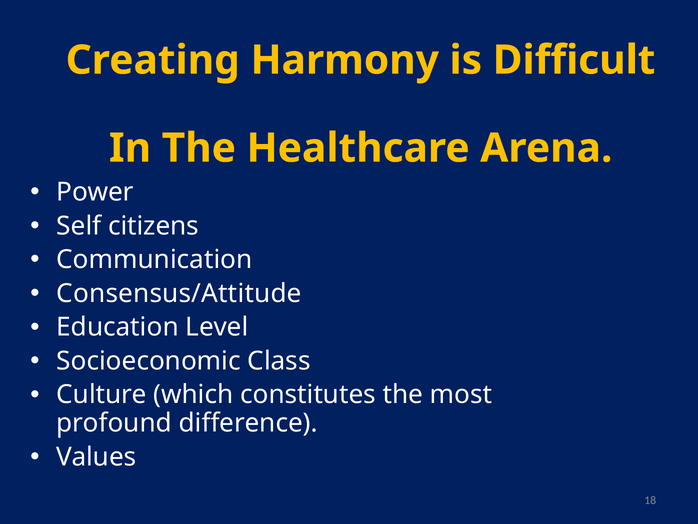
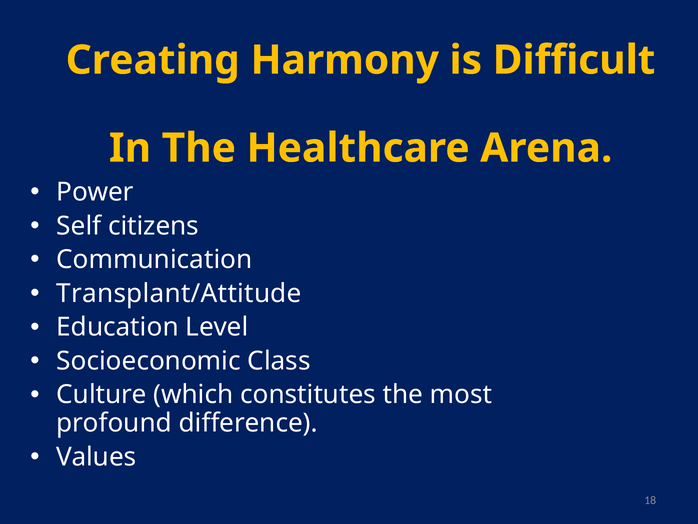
Consensus/Attitude: Consensus/Attitude -> Transplant/Attitude
